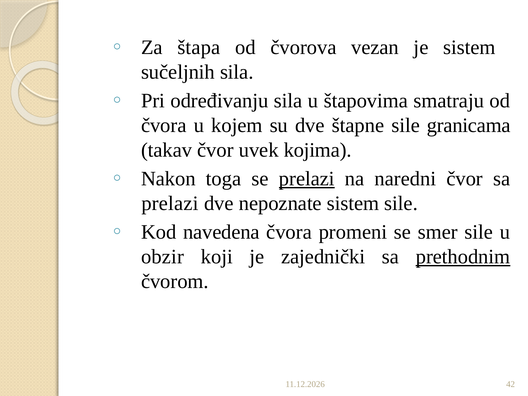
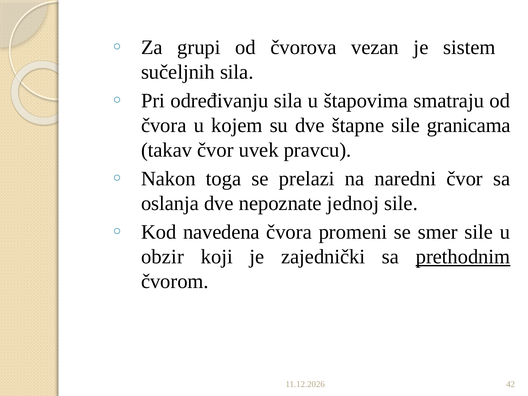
štapa: štapa -> grupi
kojima: kojima -> pravcu
prelazi at (307, 179) underline: present -> none
prelazi at (170, 204): prelazi -> oslanja
nepoznate sistem: sistem -> jednoj
